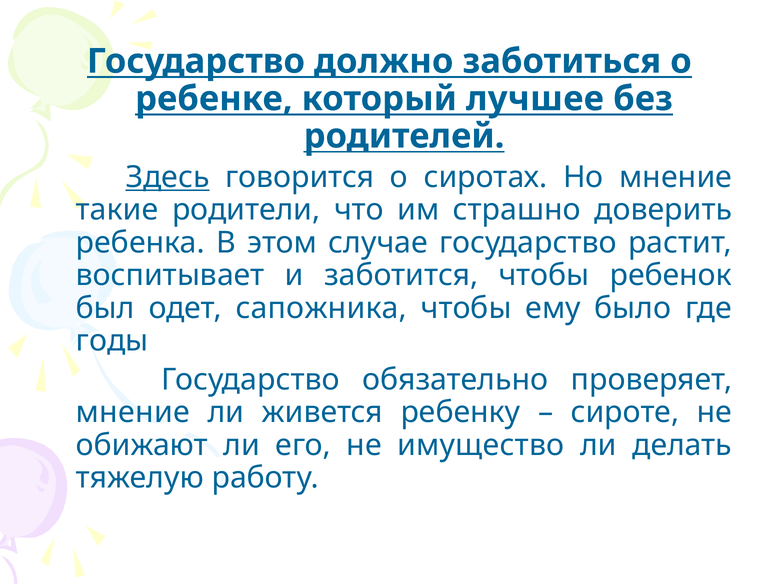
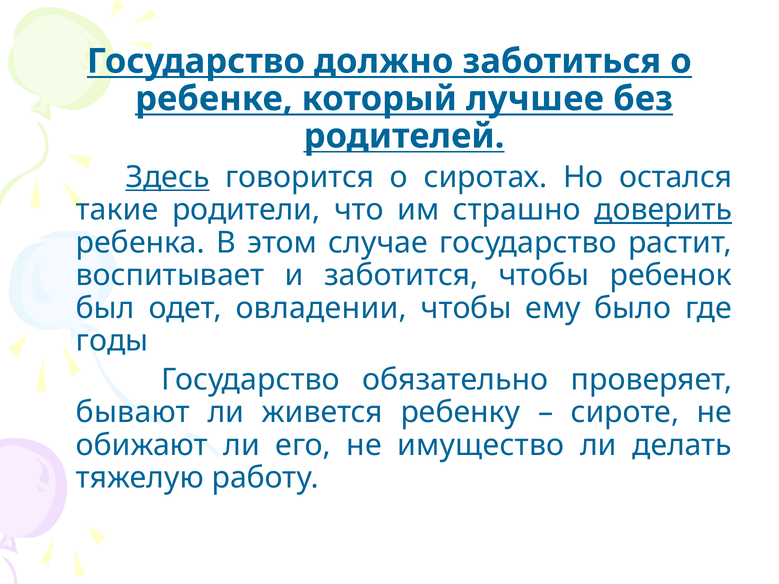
Но мнение: мнение -> остался
доверить underline: none -> present
сапожника: сапожника -> овладении
мнение at (133, 413): мнение -> бывают
